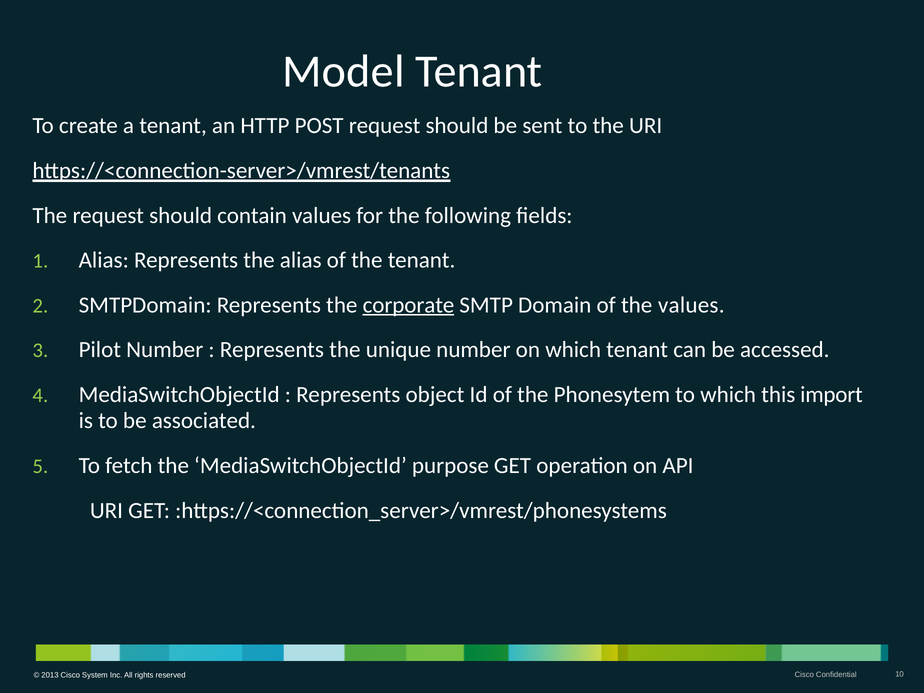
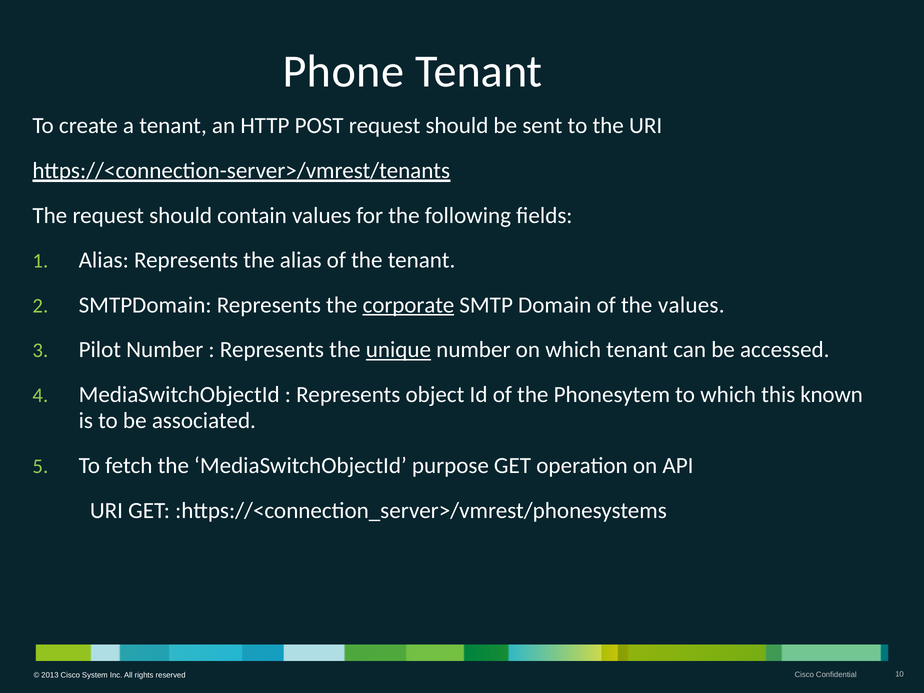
Model: Model -> Phone
unique underline: none -> present
import: import -> known
